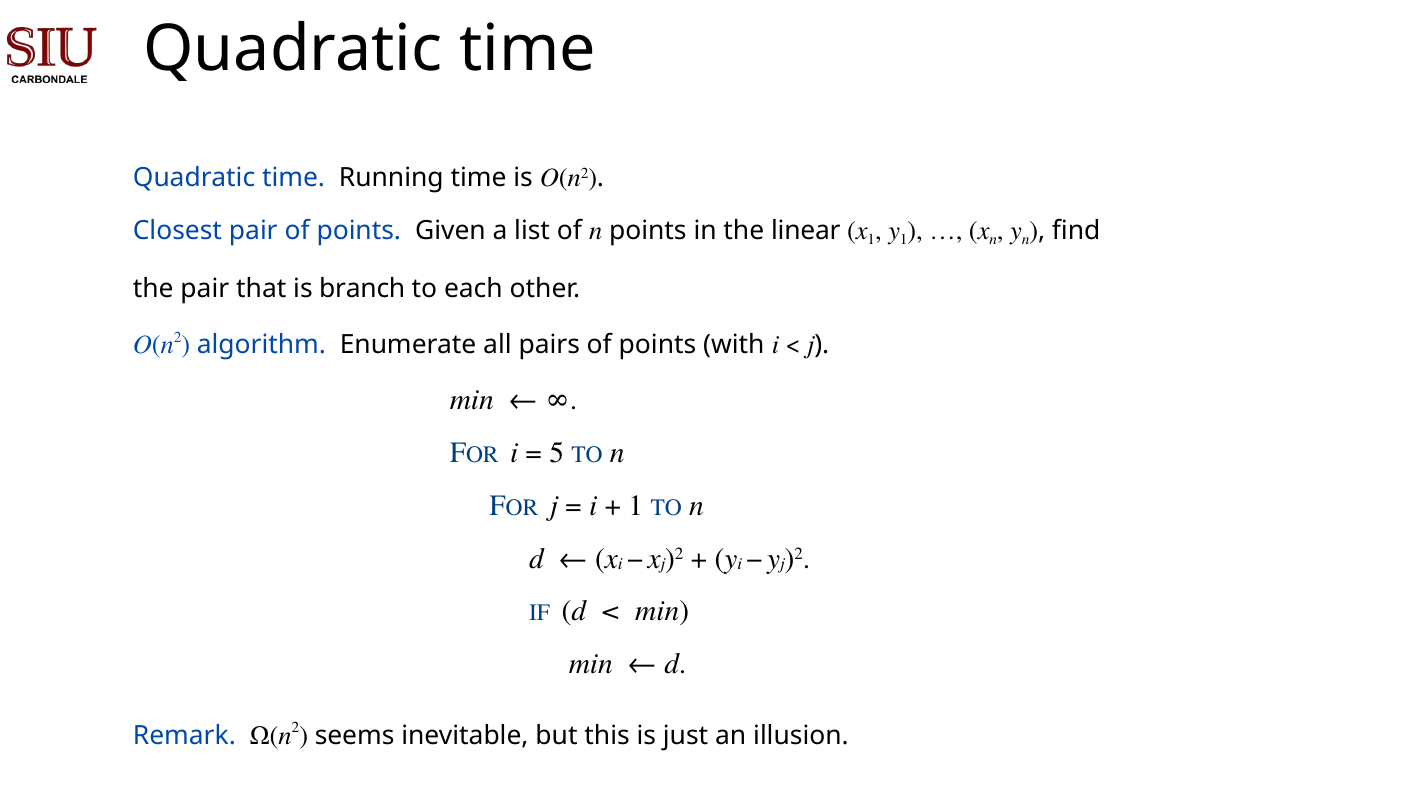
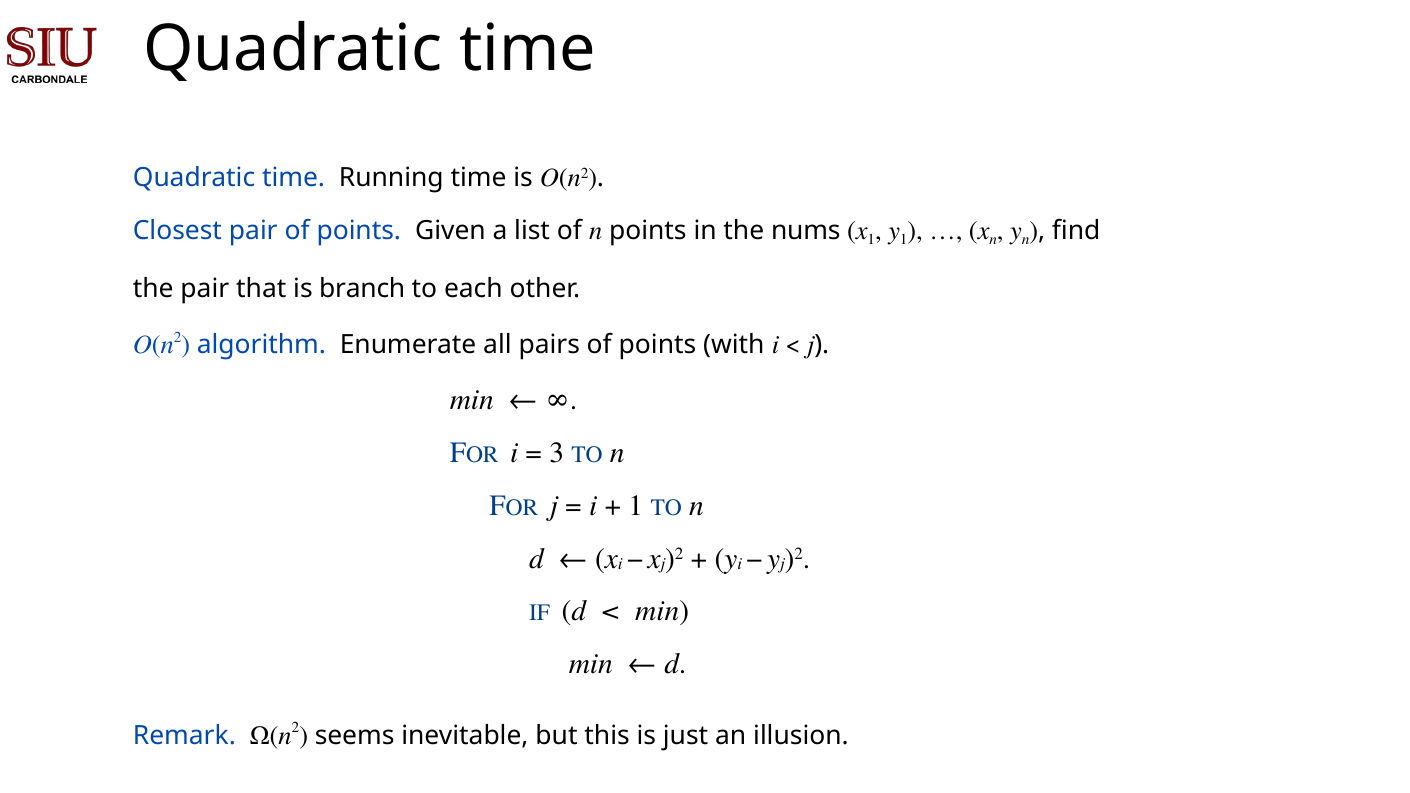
linear: linear -> nums
5: 5 -> 3
